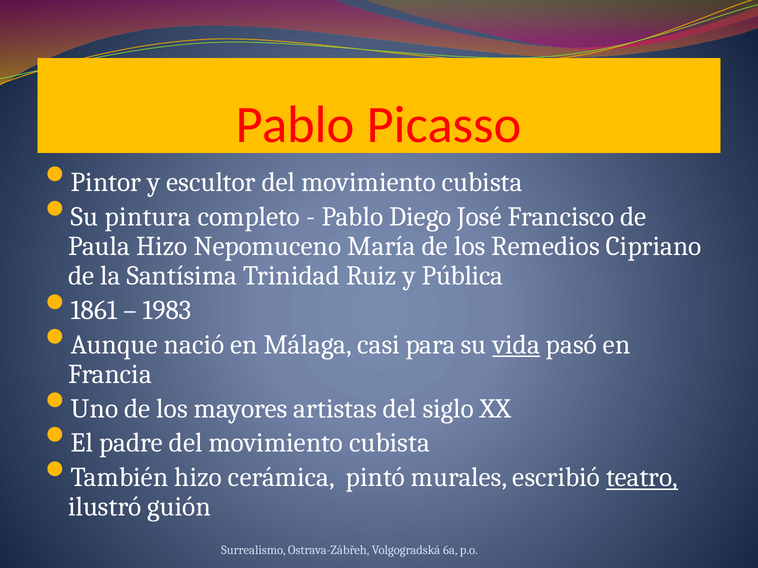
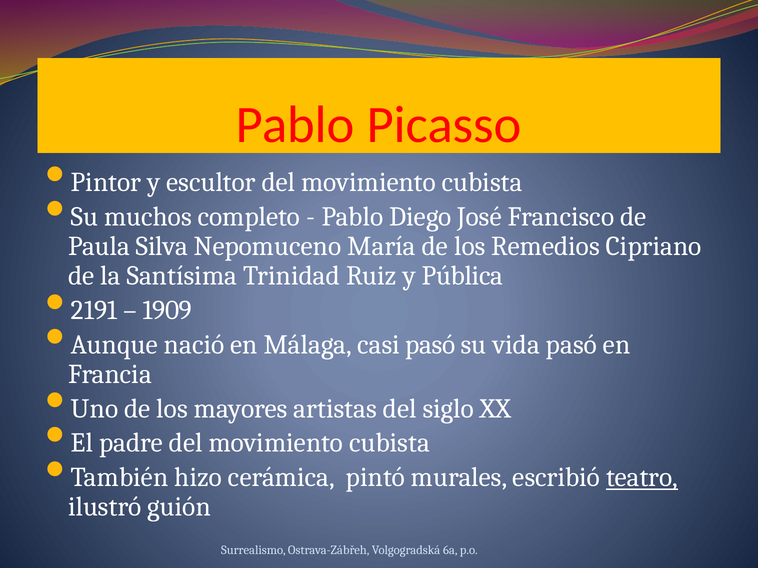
pintura: pintura -> muchos
Paula Hizo: Hizo -> Silva
1861: 1861 -> 2191
1983: 1983 -> 1909
casi para: para -> pasó
vida underline: present -> none
